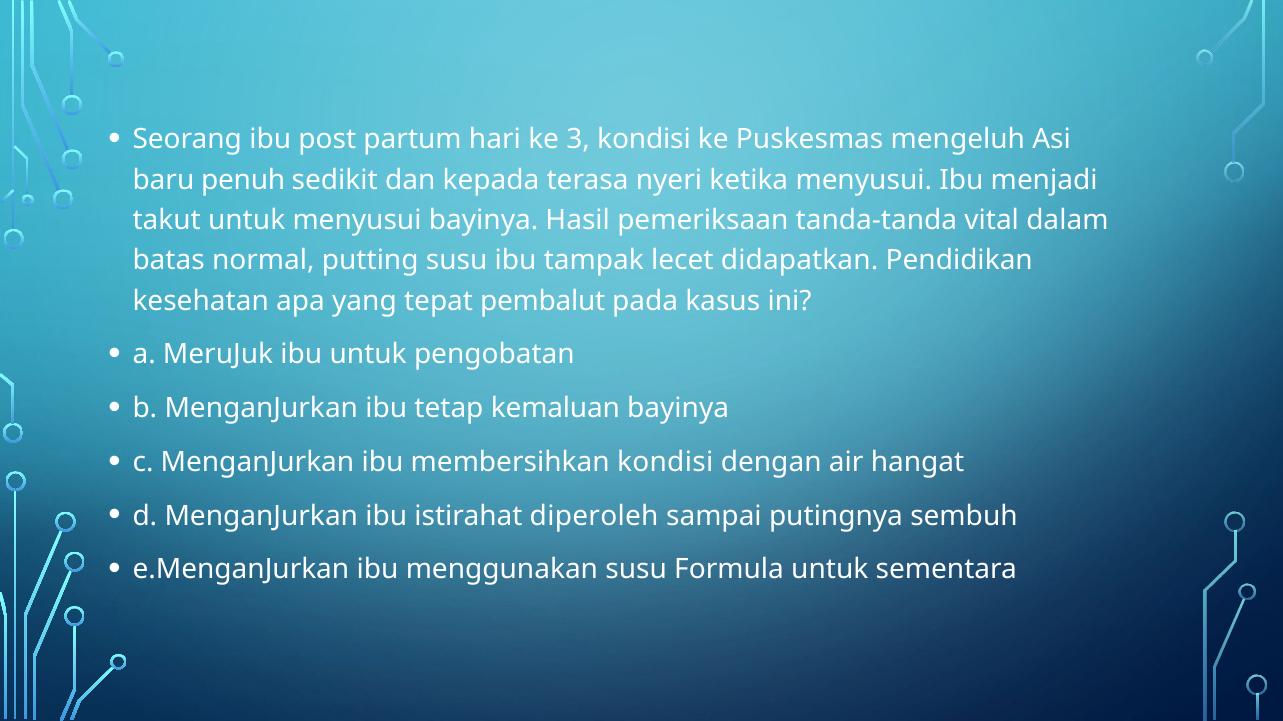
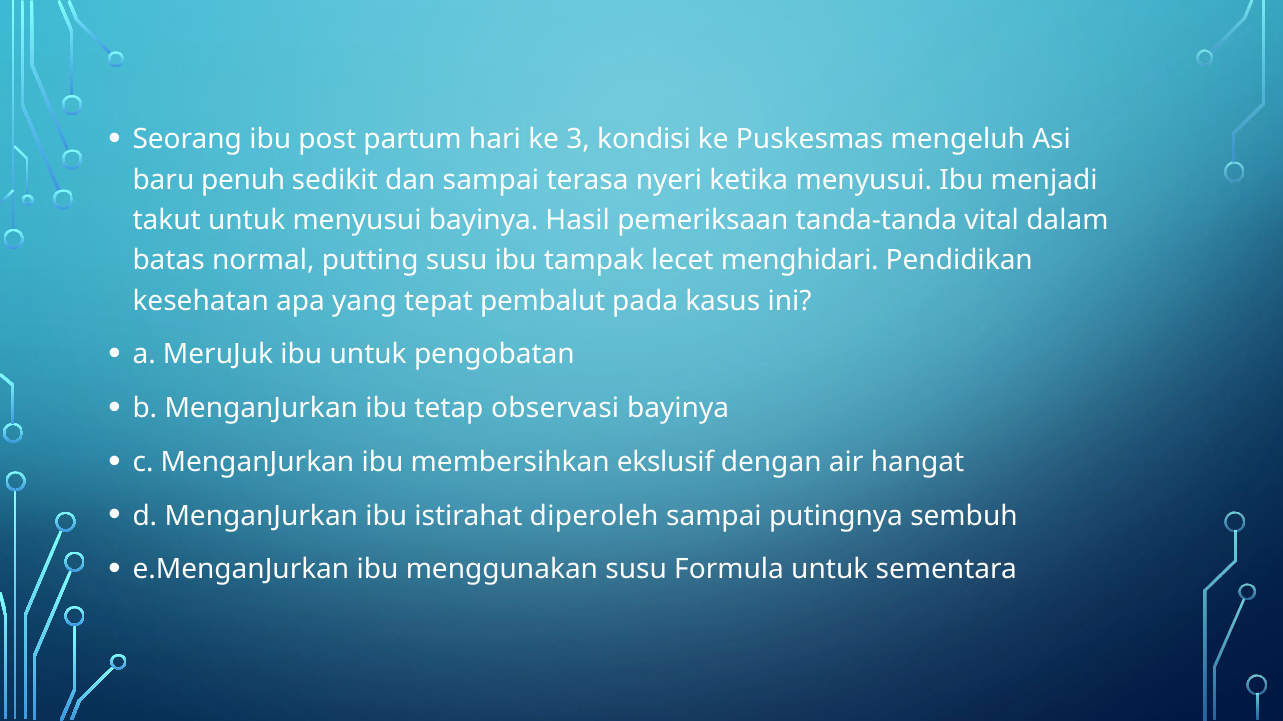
dan kepada: kepada -> sampai
didapatkan: didapatkan -> menghidari
kemaluan: kemaluan -> observasi
membersihkan kondisi: kondisi -> ekslusif
